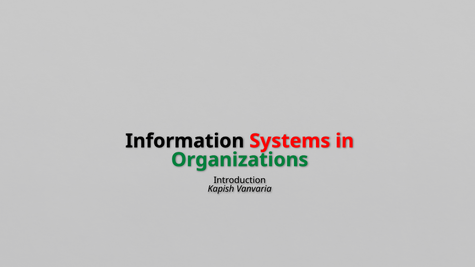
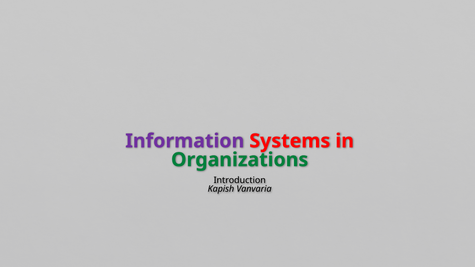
Information colour: black -> purple
